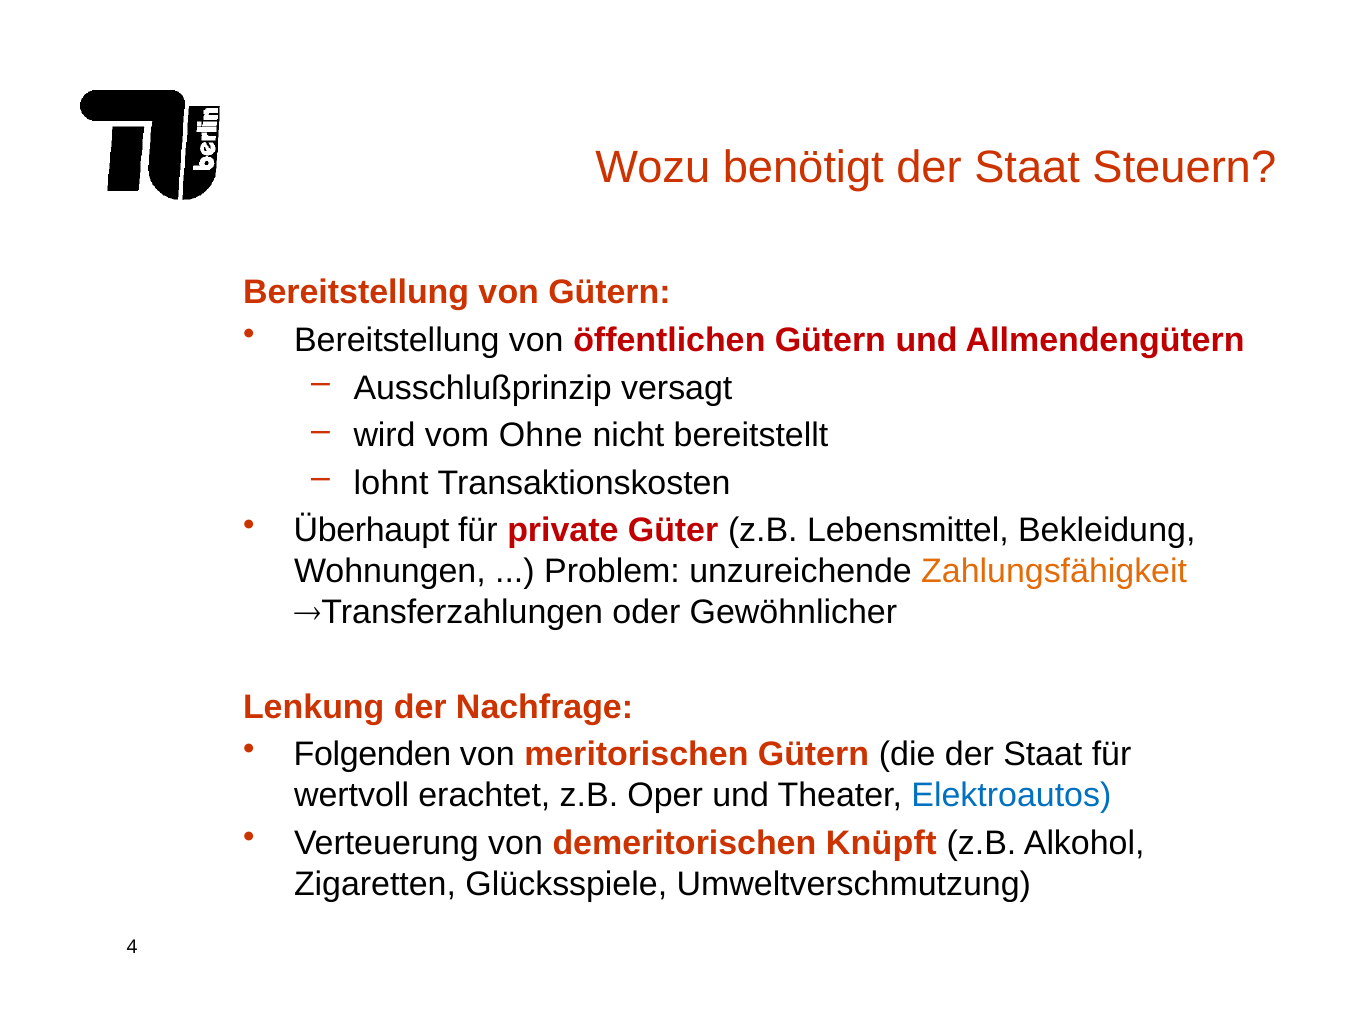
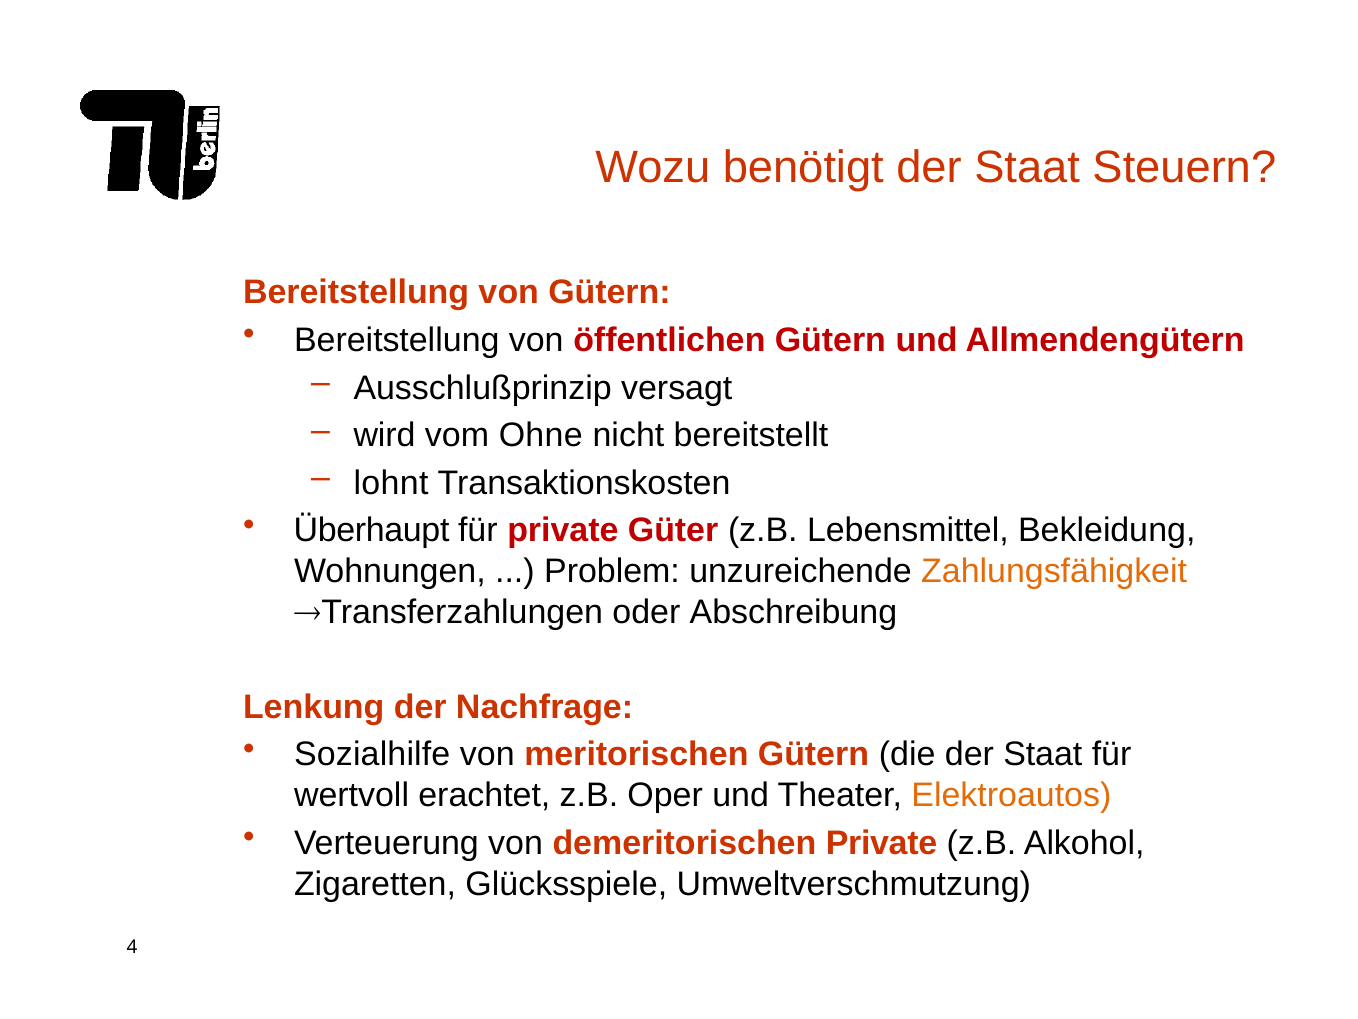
Gewöhnlicher: Gewöhnlicher -> Abschreibung
Folgenden: Folgenden -> Sozialhilfe
Elektroautos colour: blue -> orange
demeritorischen Knüpft: Knüpft -> Private
